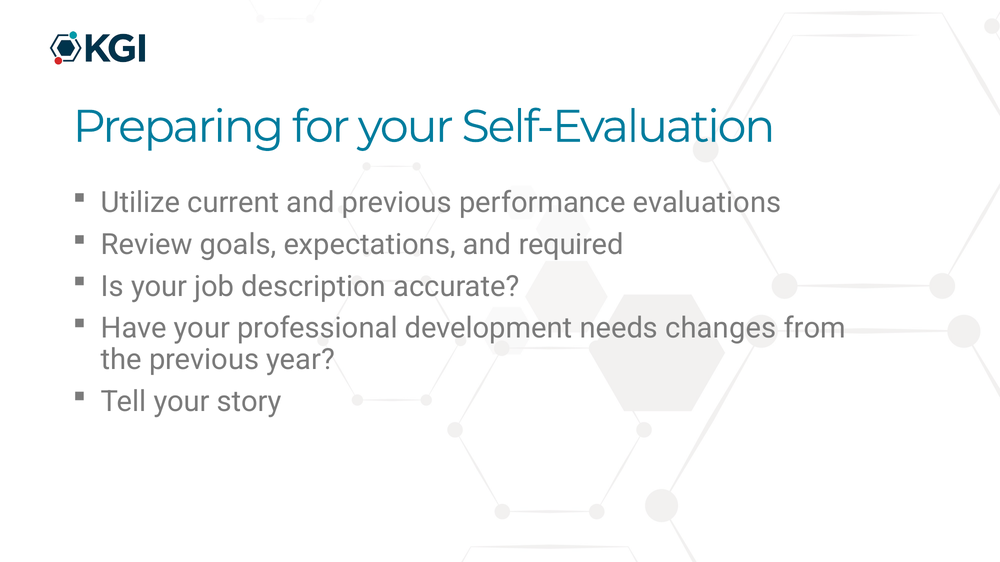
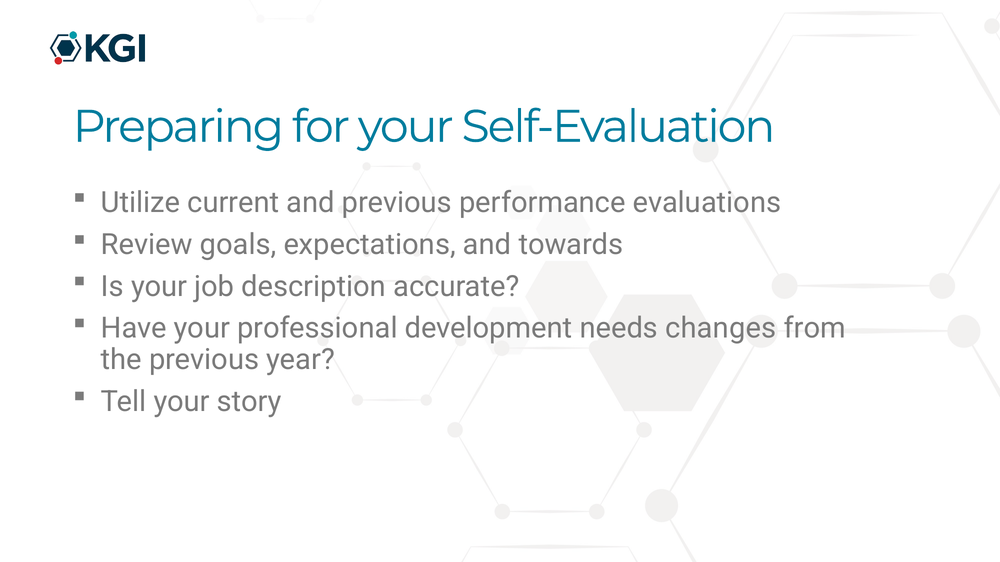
required: required -> towards
